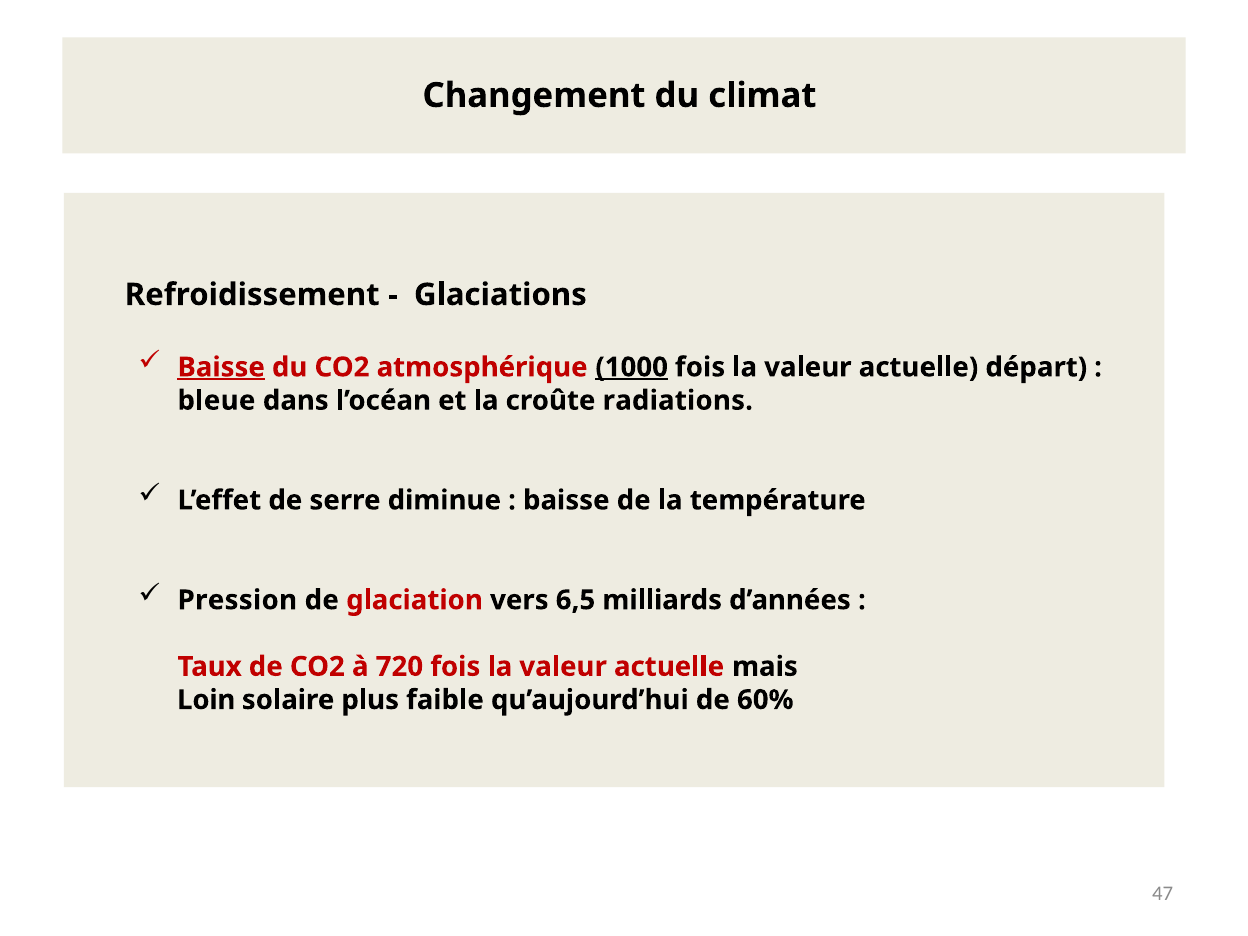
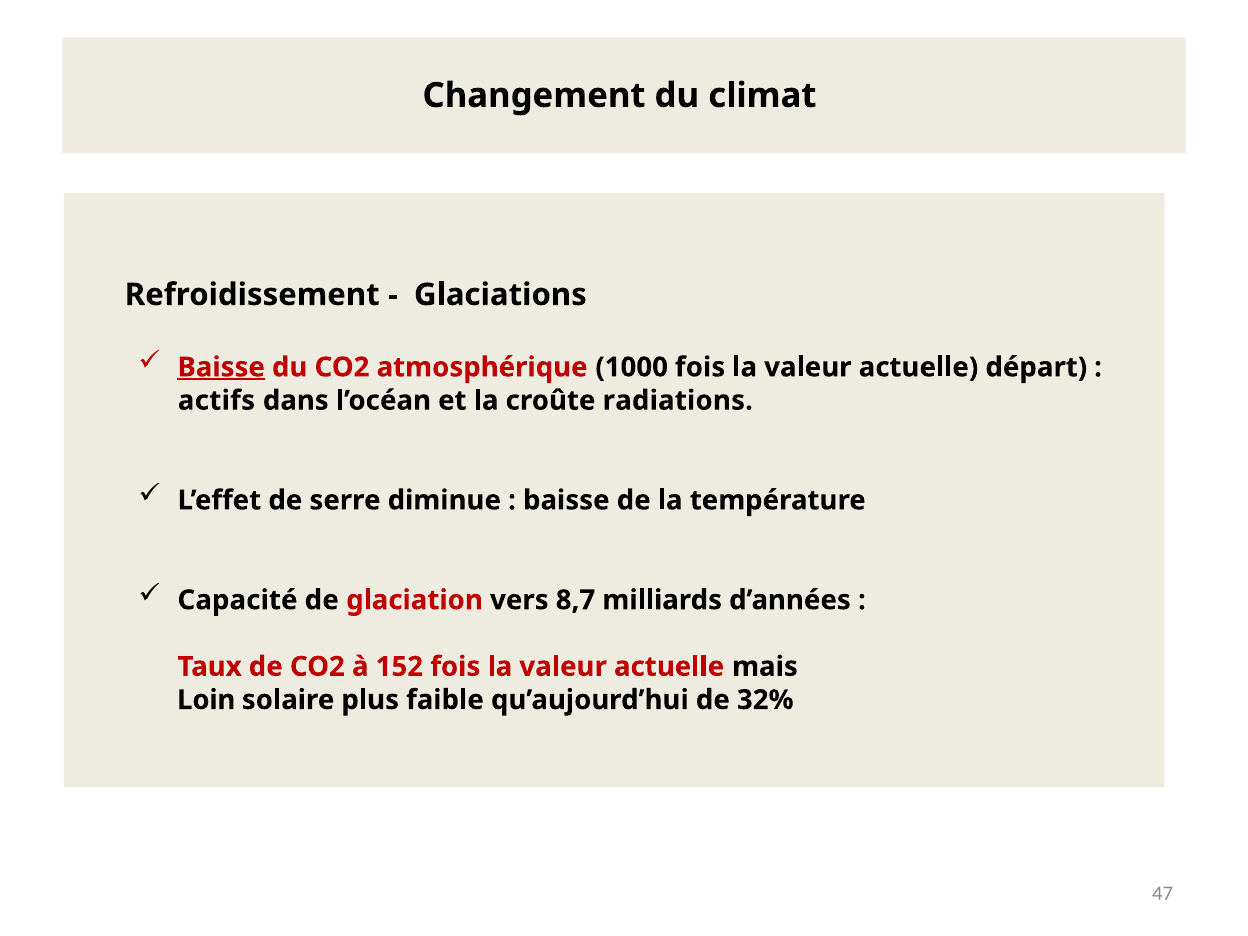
1000 underline: present -> none
bleue: bleue -> actifs
Pression: Pression -> Capacité
6,5: 6,5 -> 8,7
720: 720 -> 152
60%: 60% -> 32%
